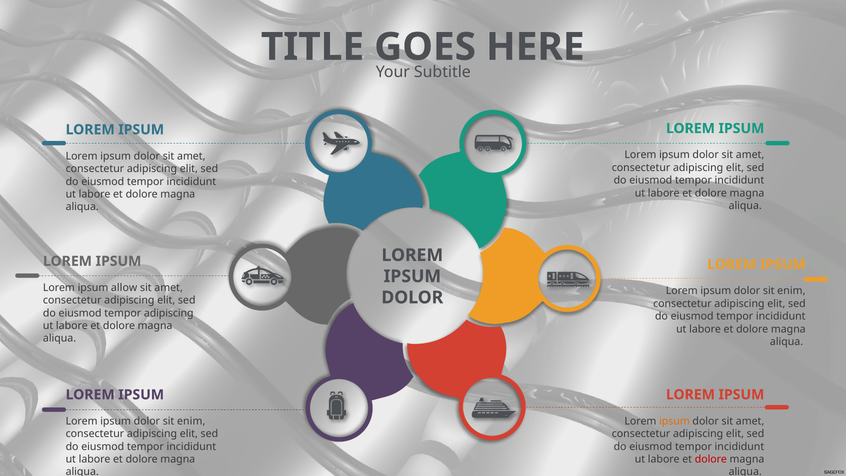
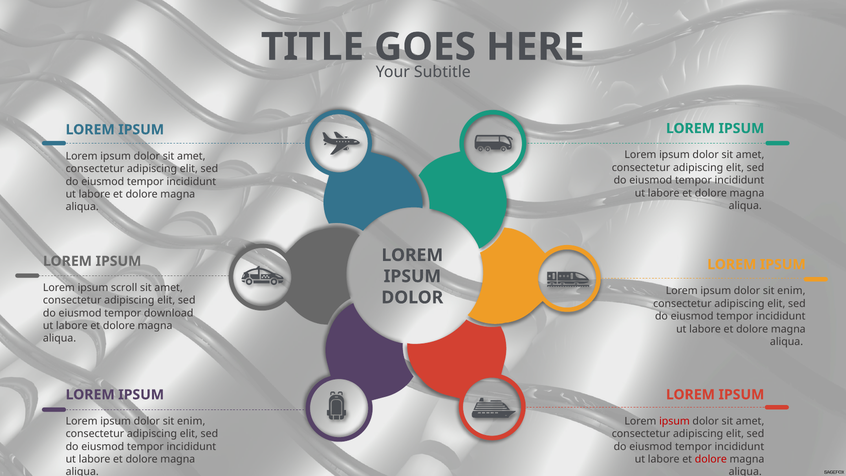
allow: allow -> scroll
tempor adipiscing: adipiscing -> download
ipsum at (674, 421) colour: orange -> red
